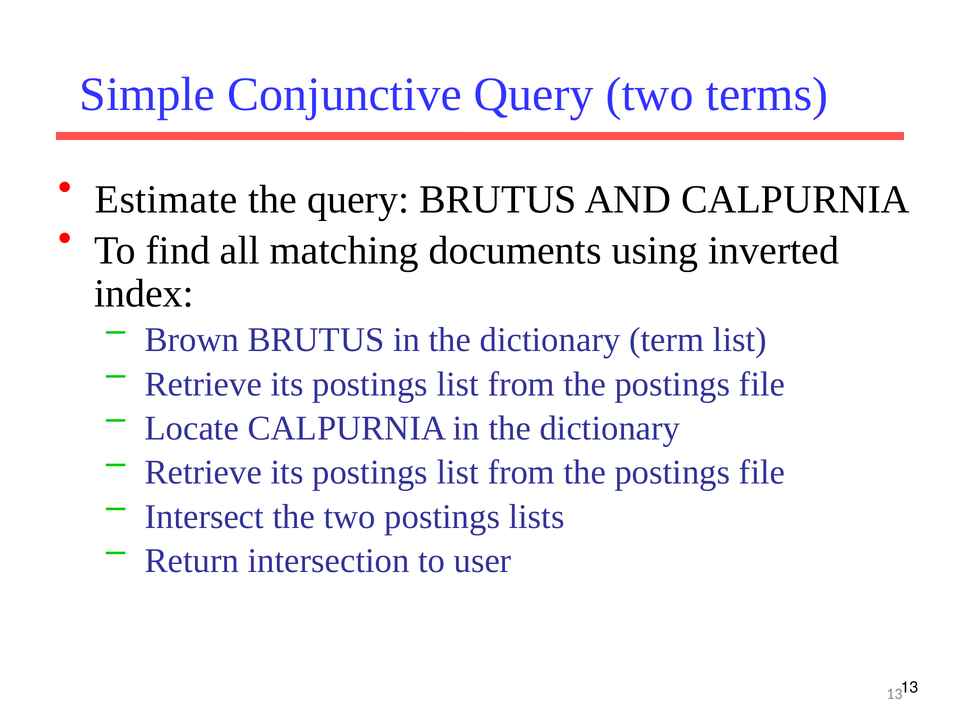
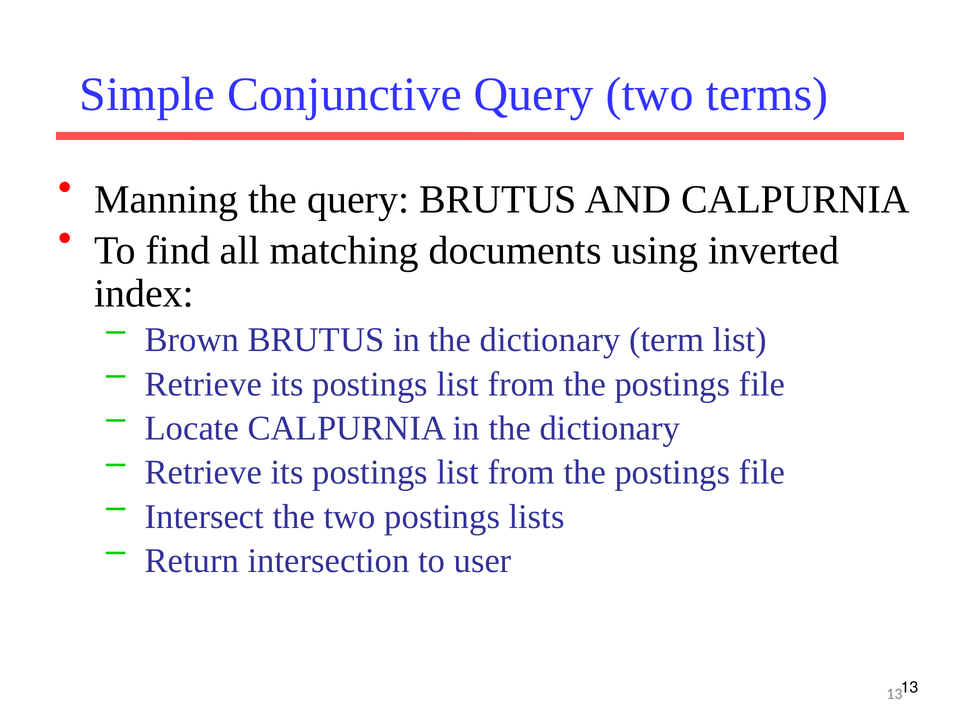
Estimate: Estimate -> Manning
